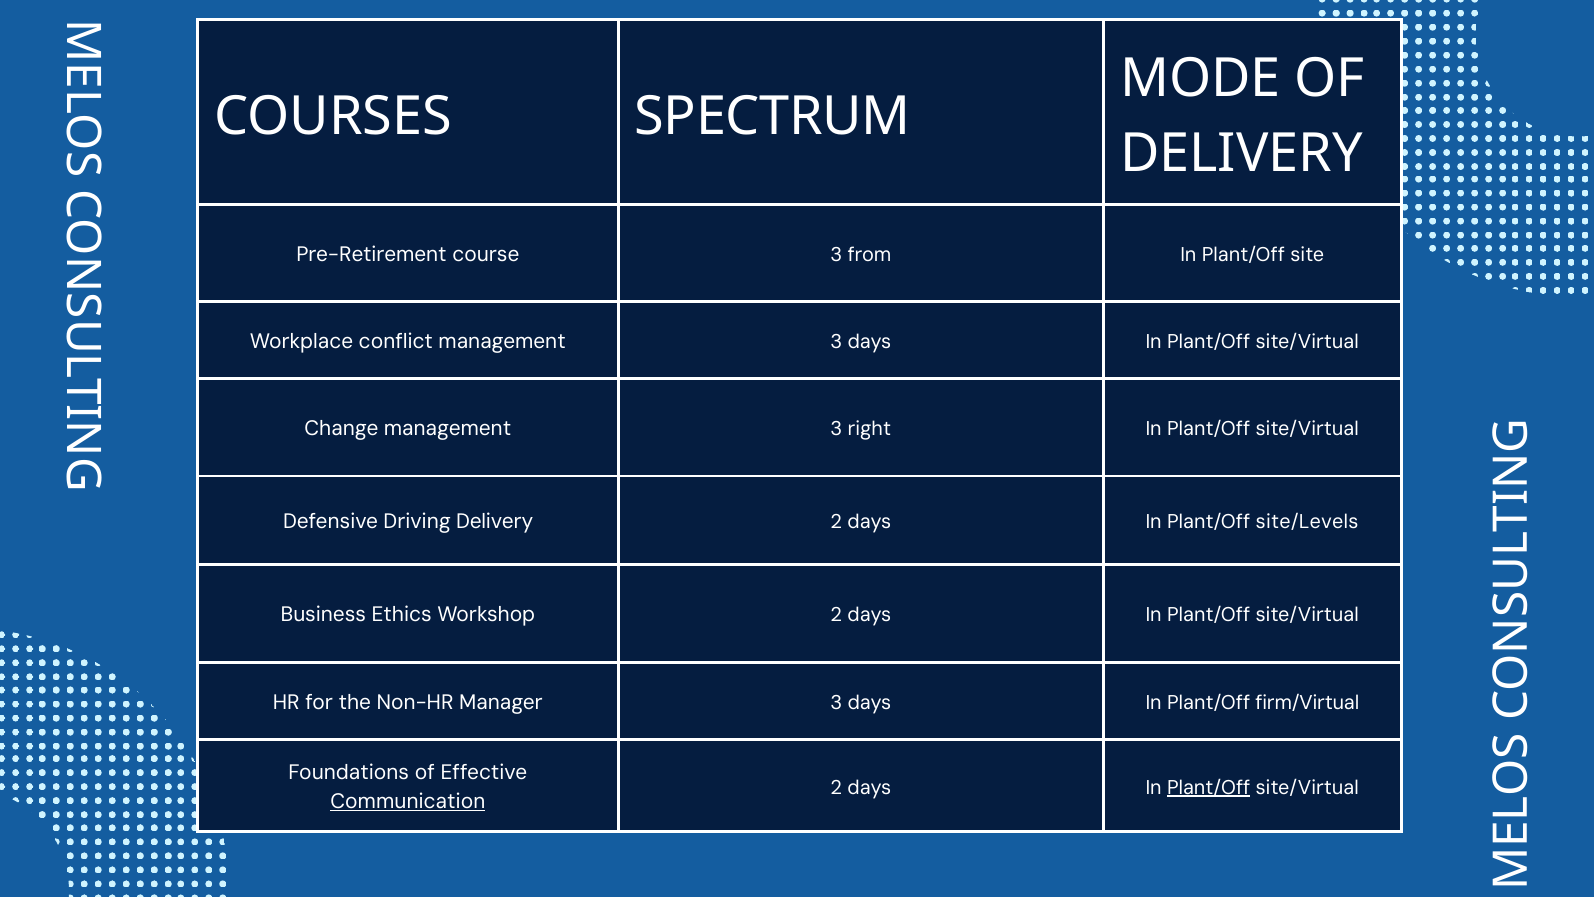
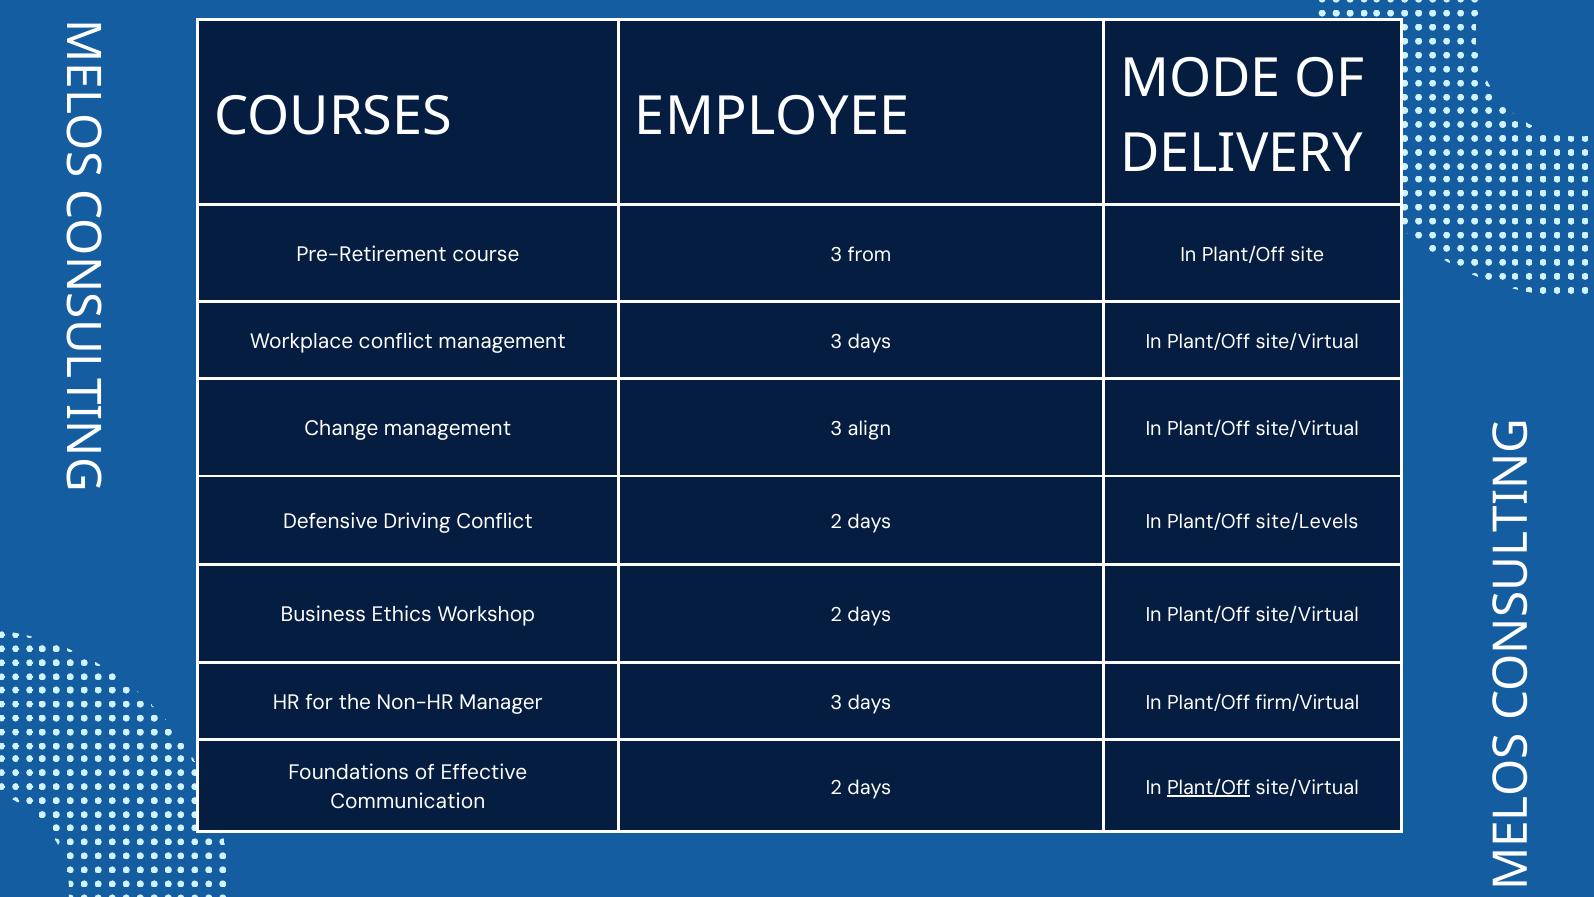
SPECTRUM: SPECTRUM -> EMPLOYEE
right: right -> align
Driving Delivery: Delivery -> Conflict
Communication underline: present -> none
